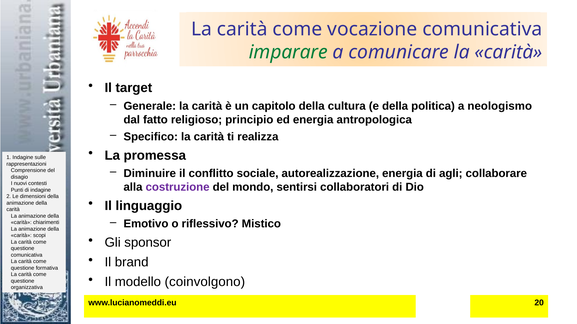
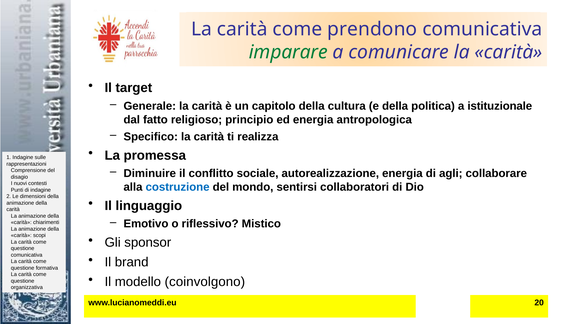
vocazione: vocazione -> prendono
neologismo: neologismo -> istituzionale
costruzione colour: purple -> blue
